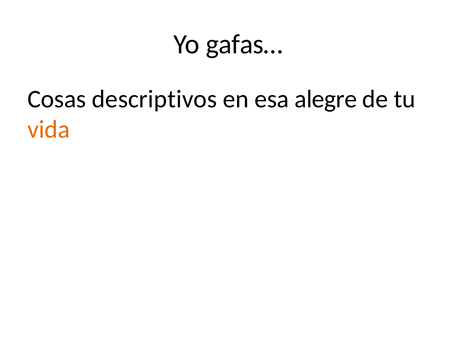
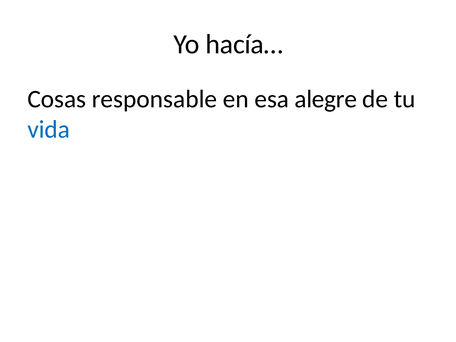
gafas…: gafas… -> hacía…
descriptivos: descriptivos -> responsable
vida colour: orange -> blue
